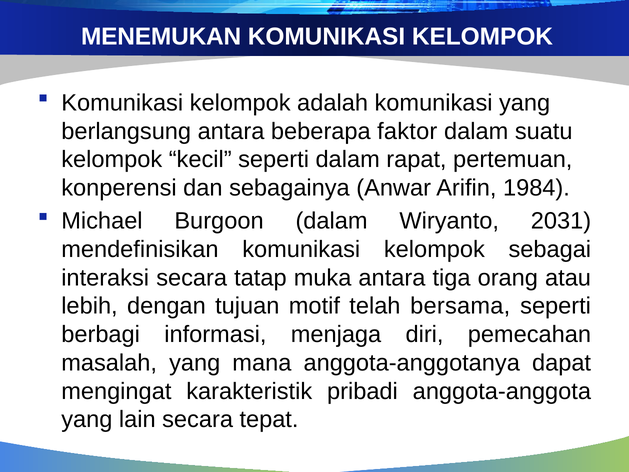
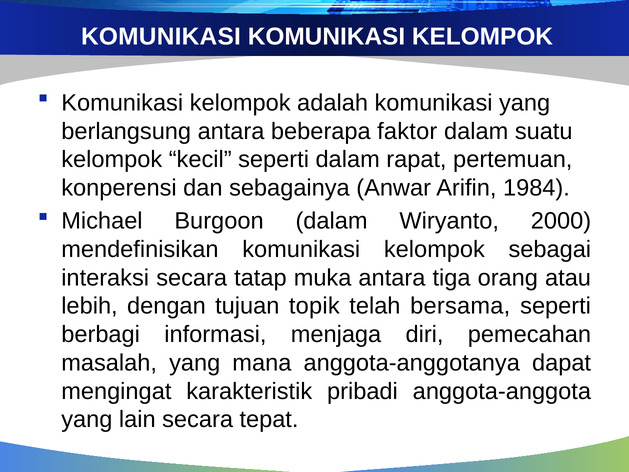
MENEMUKAN at (161, 37): MENEMUKAN -> KOMUNIKASI
2031: 2031 -> 2000
motif: motif -> topik
